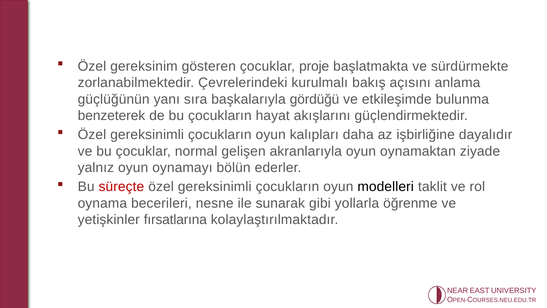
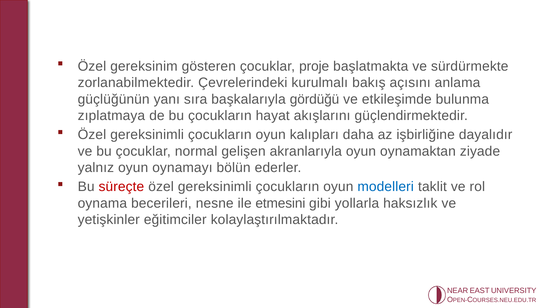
benzeterek: benzeterek -> zıplatmaya
modelleri colour: black -> blue
sunarak: sunarak -> etmesini
öğrenme: öğrenme -> haksızlık
fırsatlarına: fırsatlarına -> eğitimciler
